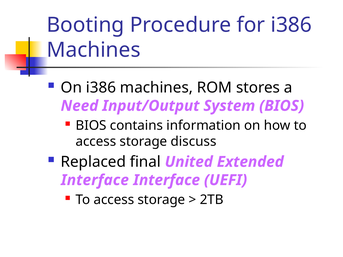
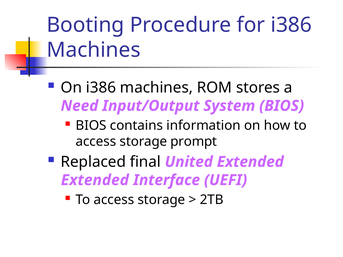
discuss: discuss -> prompt
Interface at (95, 180): Interface -> Extended
